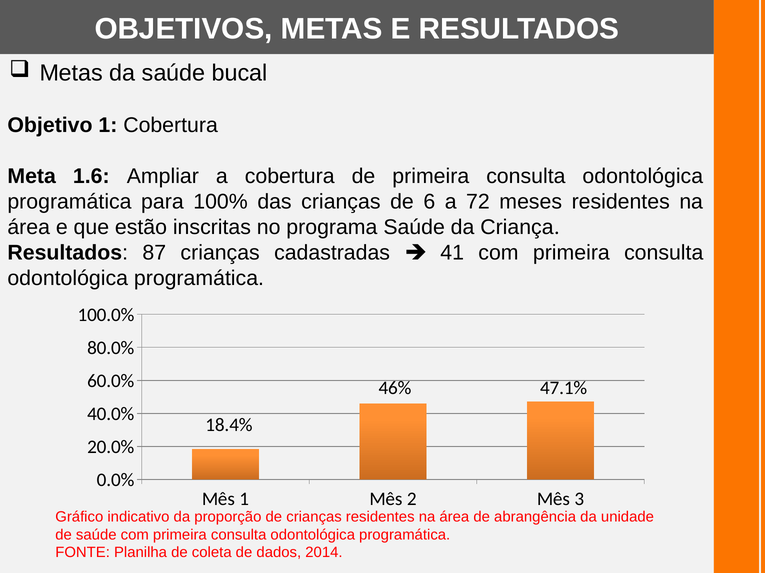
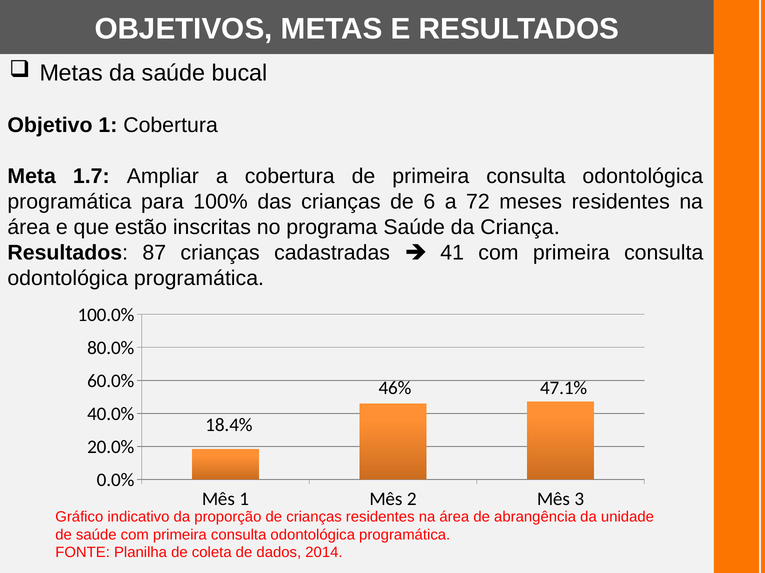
1.6: 1.6 -> 1.7
